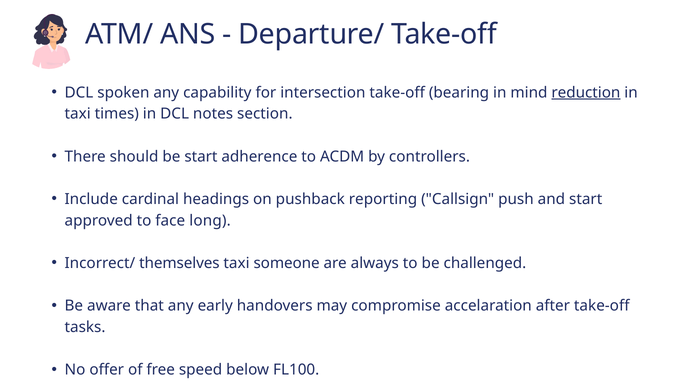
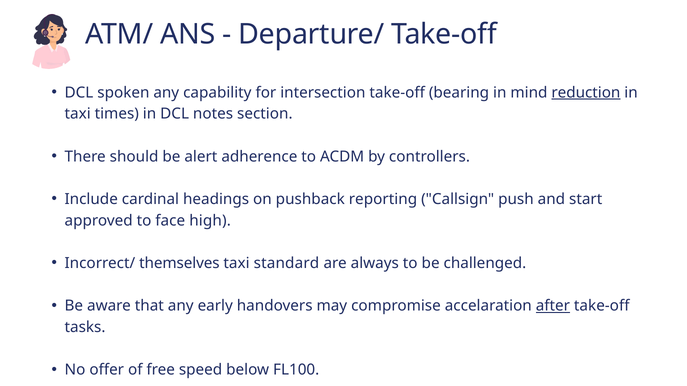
be start: start -> alert
long: long -> high
someone: someone -> standard
after underline: none -> present
